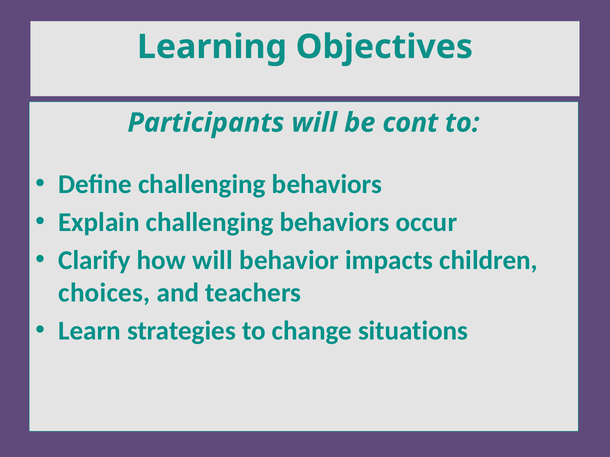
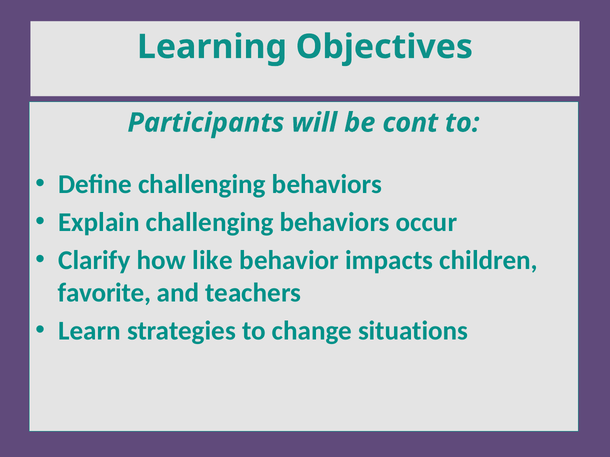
how will: will -> like
choices: choices -> favorite
